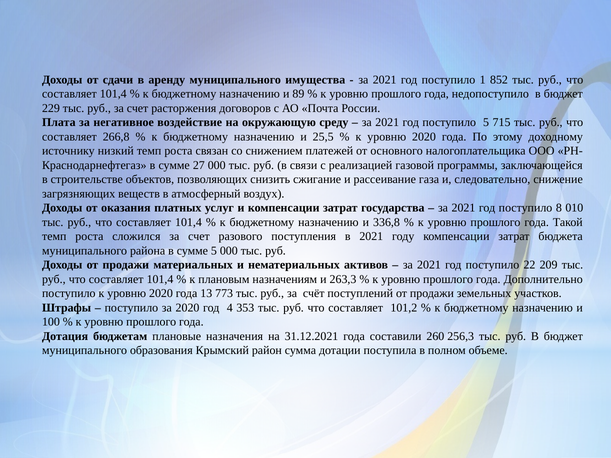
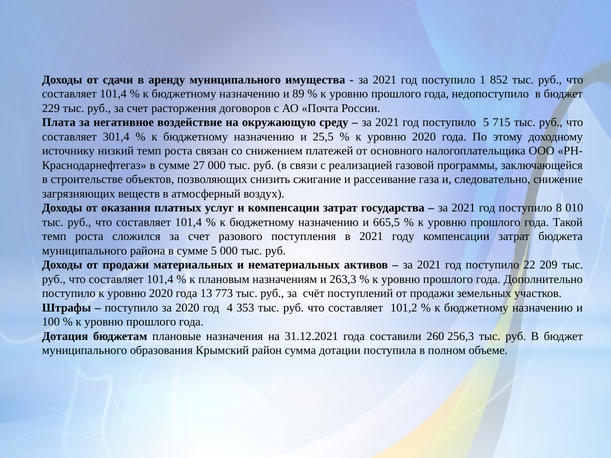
266,8: 266,8 -> 301,4
336,8: 336,8 -> 665,5
